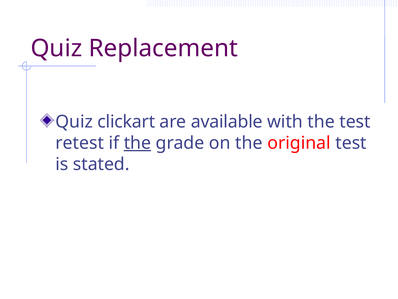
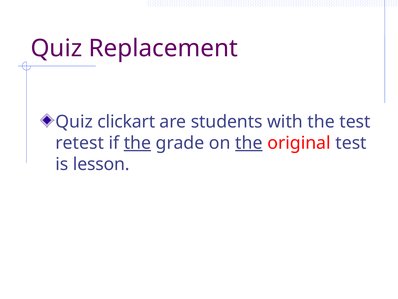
available: available -> students
the at (249, 143) underline: none -> present
stated: stated -> lesson
